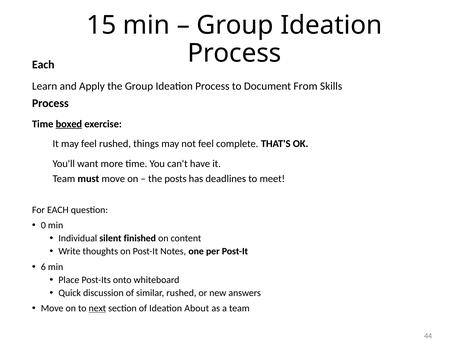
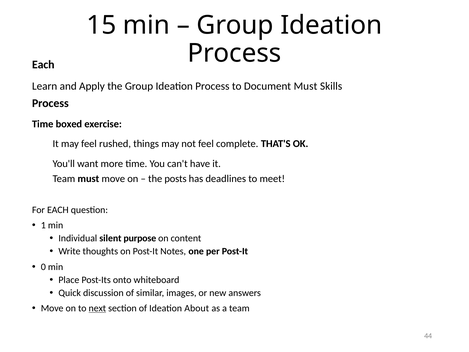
Document From: From -> Must
boxed underline: present -> none
0: 0 -> 1
finished: finished -> purpose
6: 6 -> 0
similar rushed: rushed -> images
